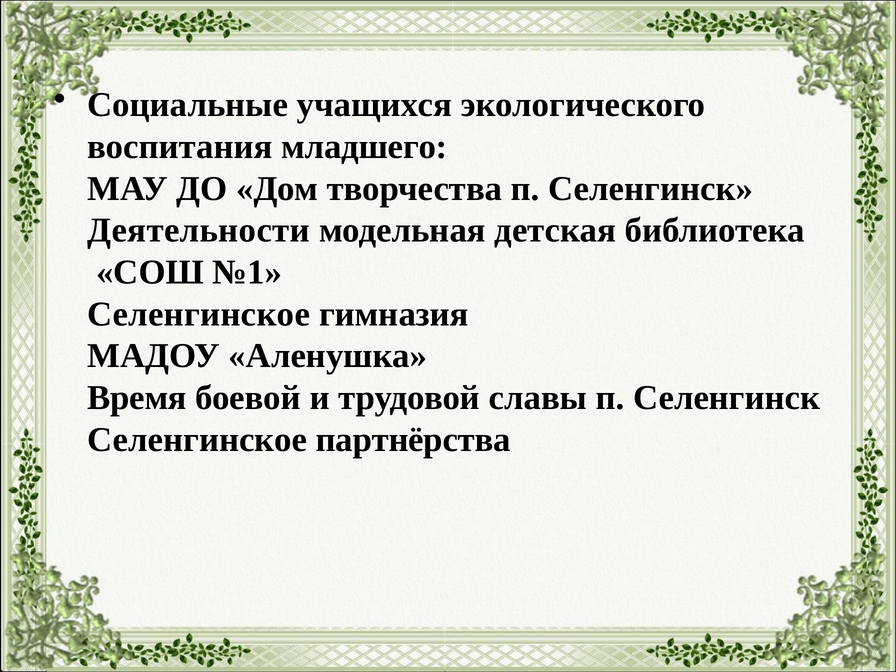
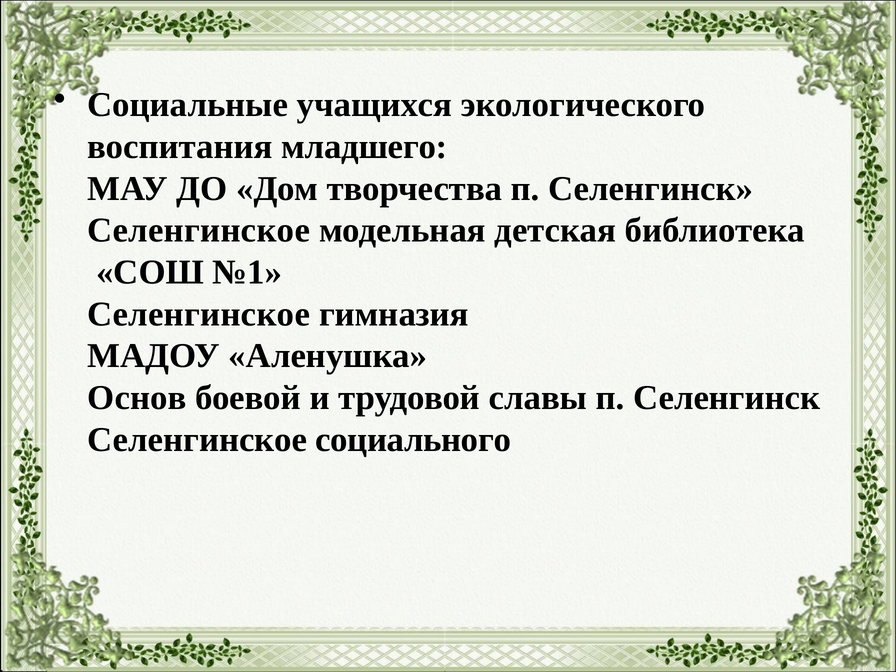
Деятельности at (199, 230): Деятельности -> Селенгинское
Время: Время -> Основ
партнёрства: партнёрства -> социального
